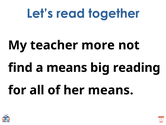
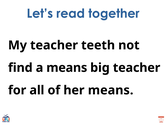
more: more -> teeth
big reading: reading -> teacher
